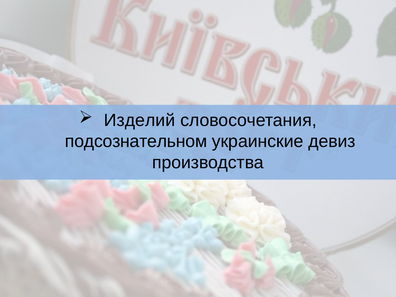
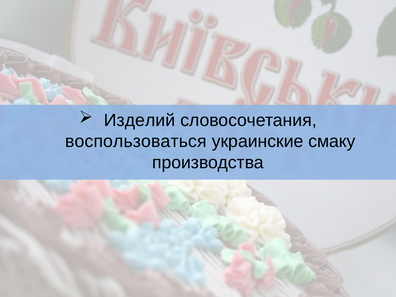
подсознательном: подсознательном -> воспользоваться
девиз: девиз -> смаку
